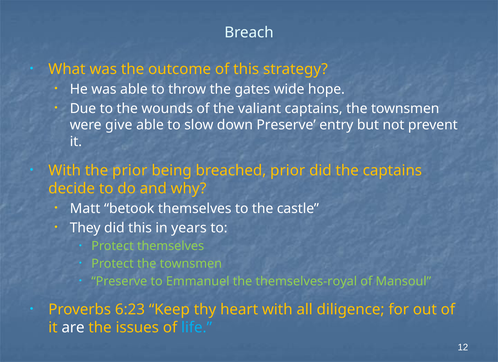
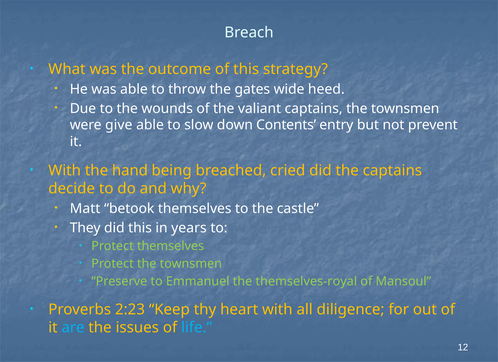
hope: hope -> heed
down Preserve: Preserve -> Contents
the prior: prior -> hand
breached prior: prior -> cried
6:23: 6:23 -> 2:23
are colour: white -> light blue
